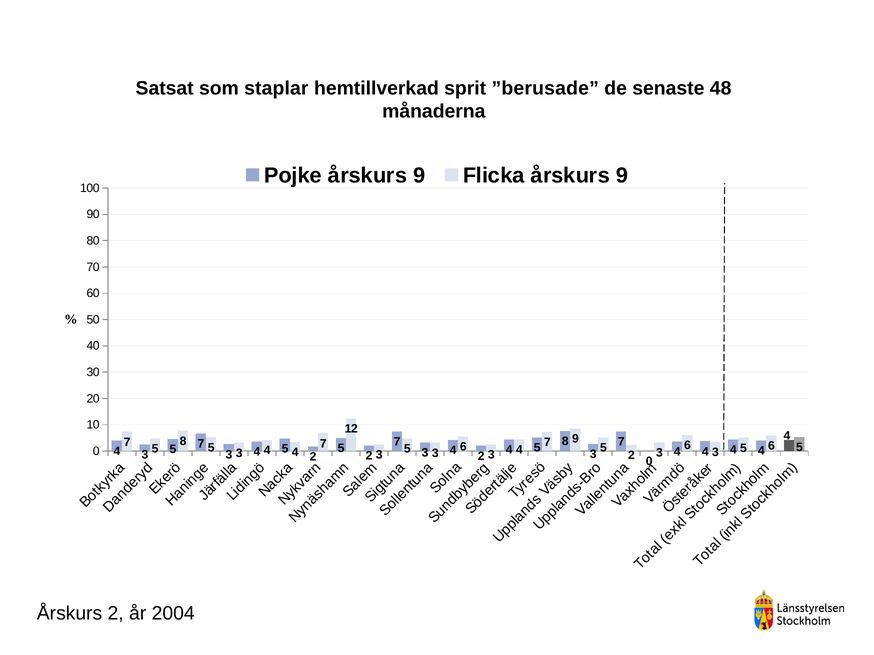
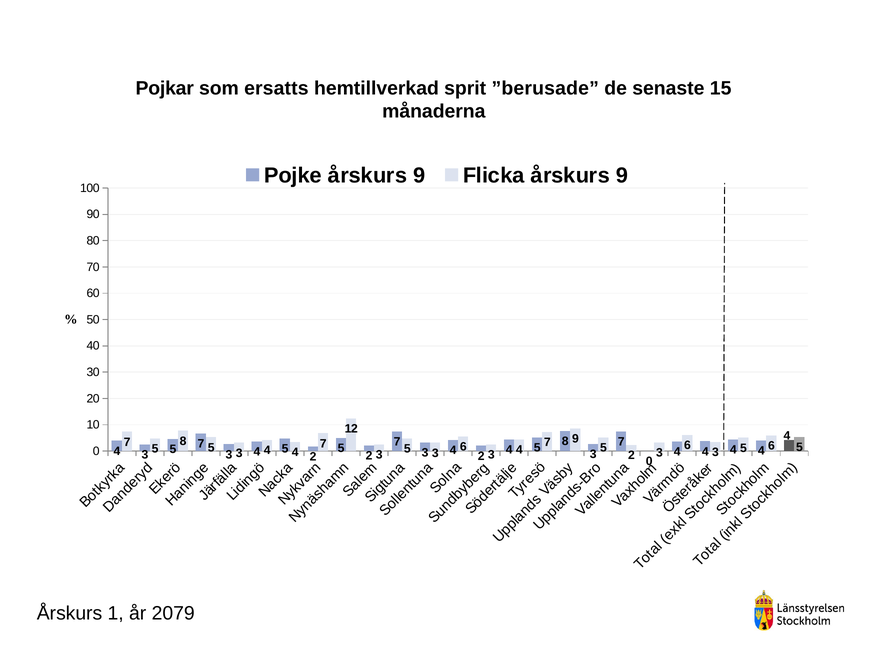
Satsat: Satsat -> Pojkar
staplar: staplar -> ersatts
48: 48 -> 15
Årskurs 2: 2 -> 1
2004: 2004 -> 2079
